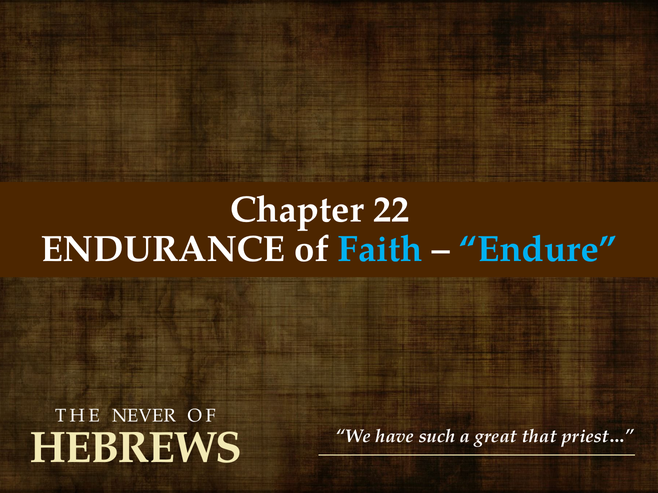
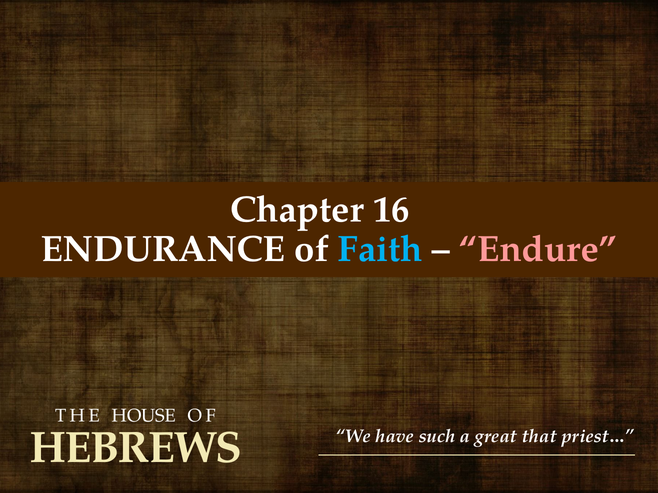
22: 22 -> 16
Endure colour: light blue -> pink
NEVER: NEVER -> HOUSE
